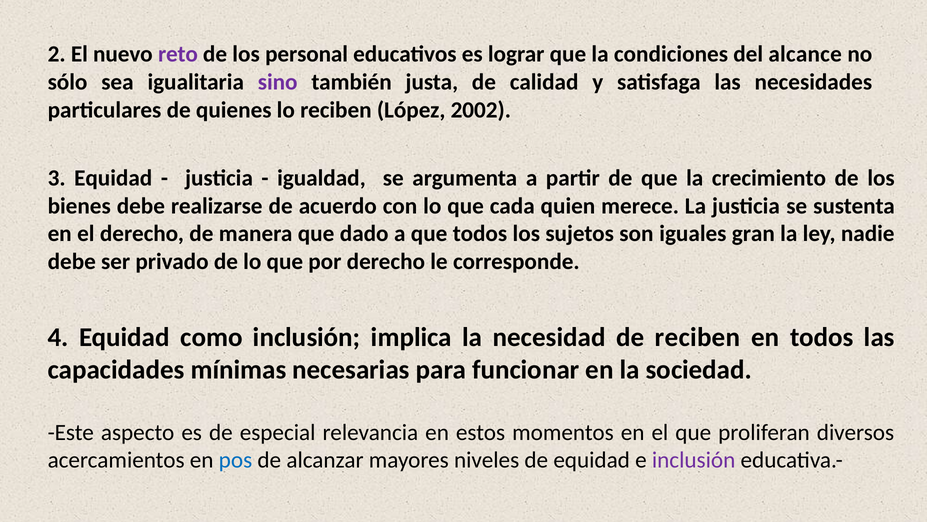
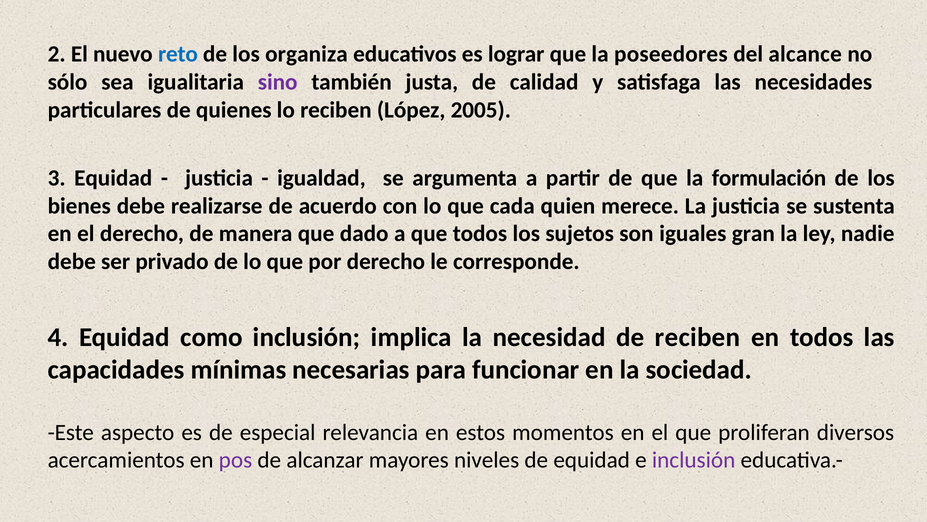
reto colour: purple -> blue
personal: personal -> organiza
condiciones: condiciones -> poseedores
2002: 2002 -> 2005
crecimiento: crecimiento -> formulación
pos colour: blue -> purple
